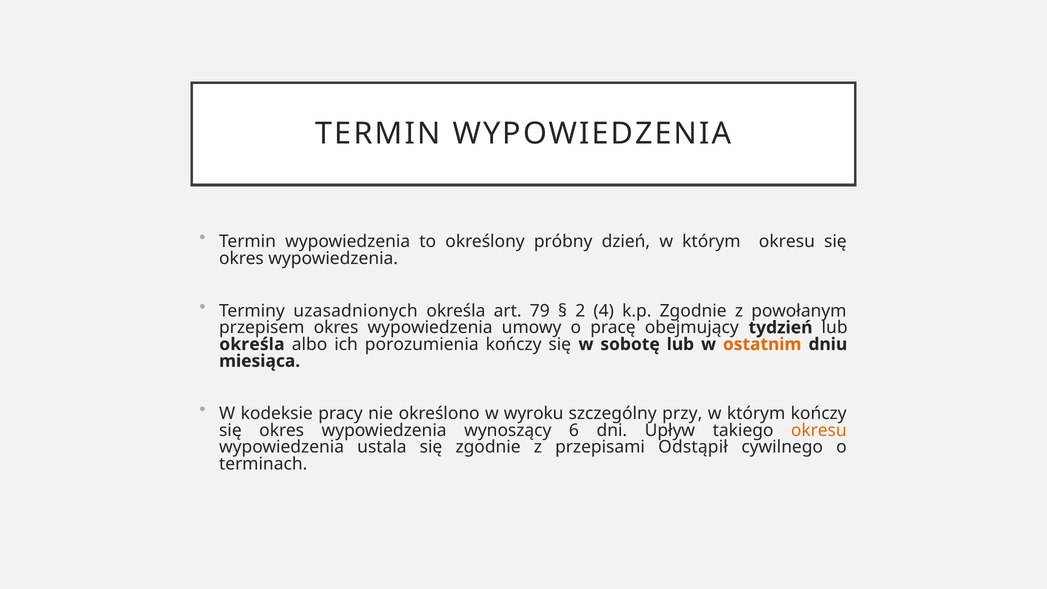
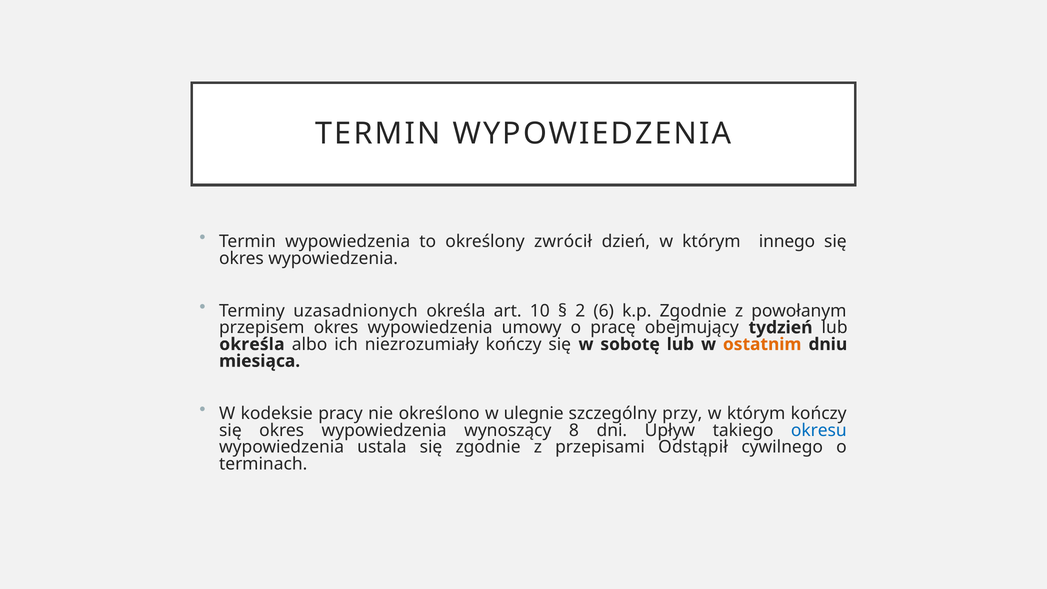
próbny: próbny -> zwrócił
którym okresu: okresu -> innego
79: 79 -> 10
4: 4 -> 6
porozumienia: porozumienia -> niezrozumiały
wyroku: wyroku -> ulegnie
6: 6 -> 8
okresu at (819, 430) colour: orange -> blue
